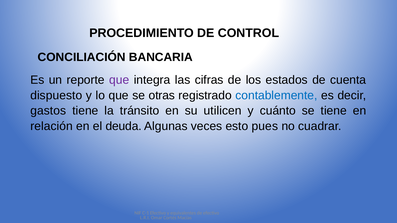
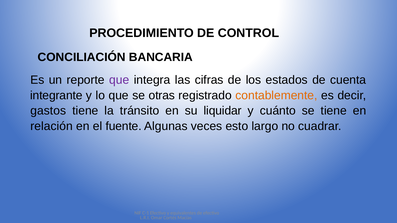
dispuesto: dispuesto -> integrante
contablemente colour: blue -> orange
utilicen: utilicen -> liquidar
deuda: deuda -> fuente
pues: pues -> largo
